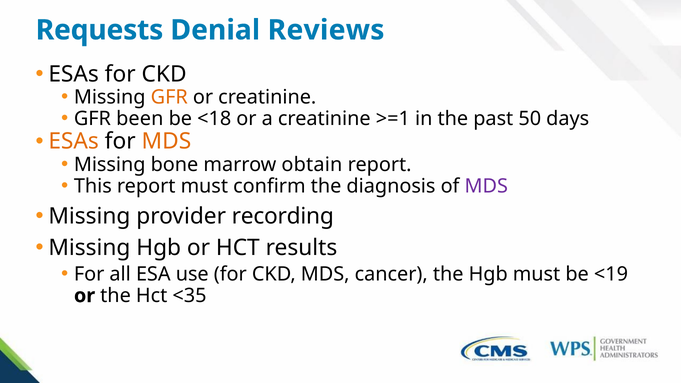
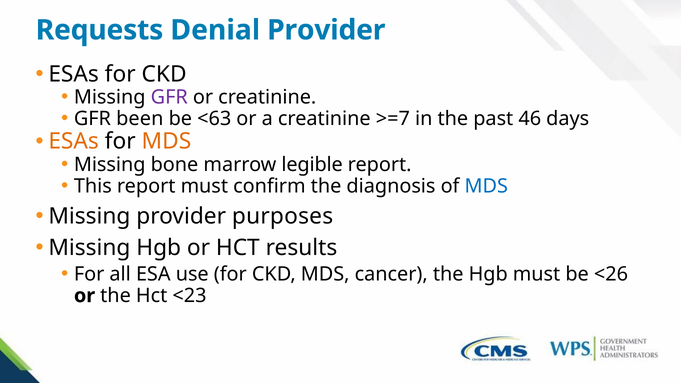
Denial Reviews: Reviews -> Provider
GFR at (169, 97) colour: orange -> purple
<18: <18 -> <63
>=1: >=1 -> >=7
50: 50 -> 46
obtain: obtain -> legible
MDS at (486, 186) colour: purple -> blue
recording: recording -> purposes
<19: <19 -> <26
<35: <35 -> <23
